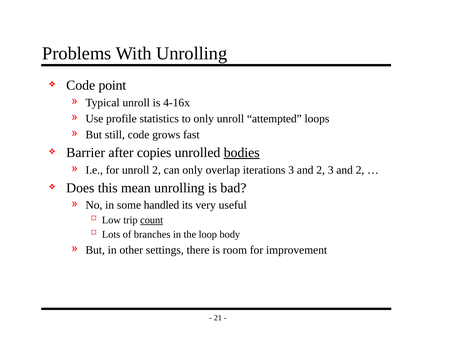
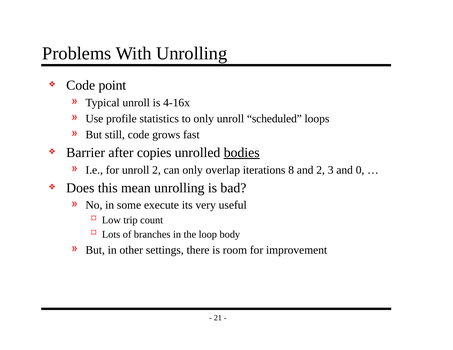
attempted: attempted -> scheduled
iterations 3: 3 -> 8
2 3 and 2: 2 -> 0
handled: handled -> execute
count underline: present -> none
